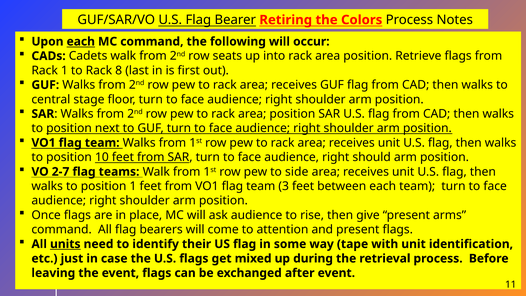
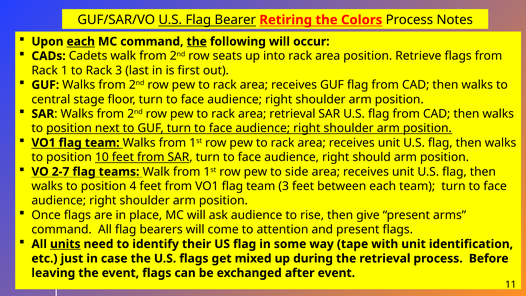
the at (197, 42) underline: none -> present
Rack 8: 8 -> 3
to rack area position: position -> retrieval
position 1: 1 -> 4
